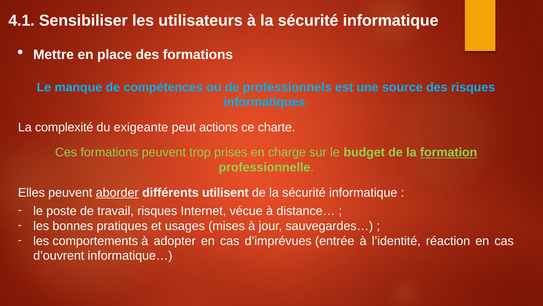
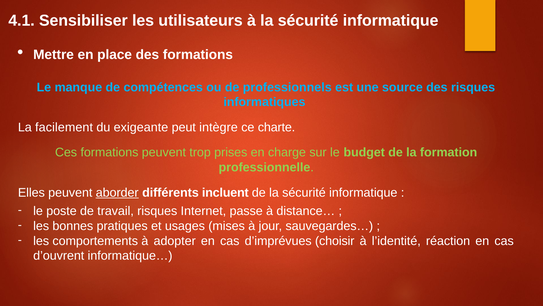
complexité: complexité -> facilement
actions: actions -> intègre
formation underline: present -> none
utilisent: utilisent -> incluent
vécue: vécue -> passe
entrée: entrée -> choisir
